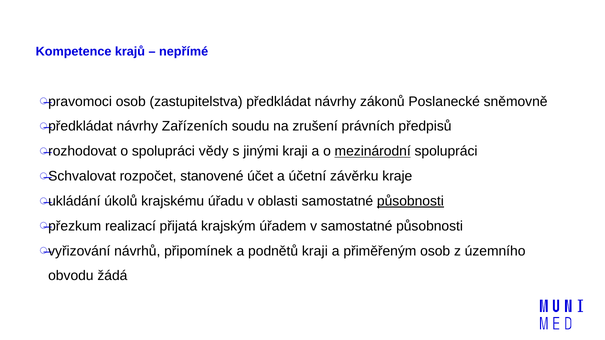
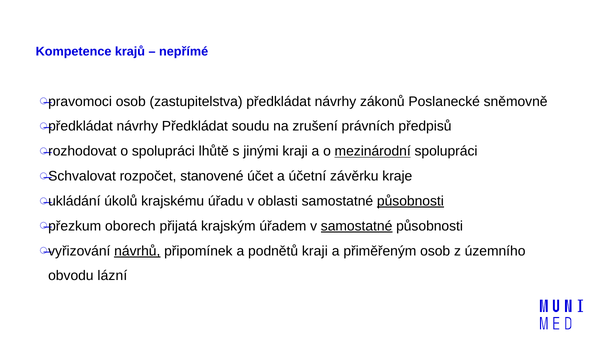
návrhy Zařízeních: Zařízeních -> Předkládat
vědy: vědy -> lhůtě
realizací: realizací -> oborech
samostatné at (357, 226) underline: none -> present
návrhů underline: none -> present
žádá: žádá -> lázní
